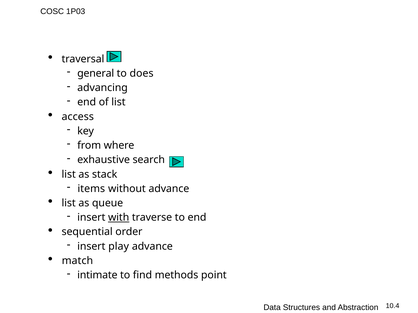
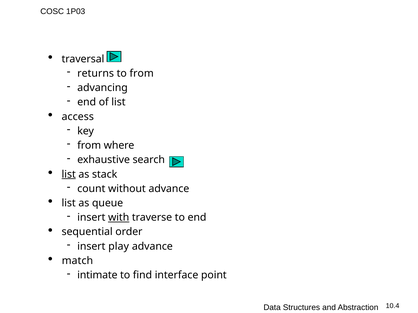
general: general -> returns
to does: does -> from
list at (69, 175) underline: none -> present
items: items -> count
methods: methods -> interface
